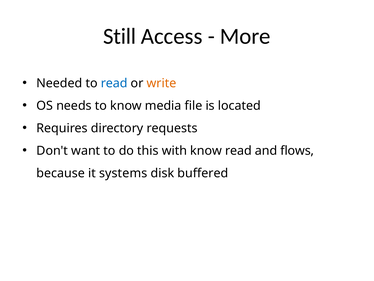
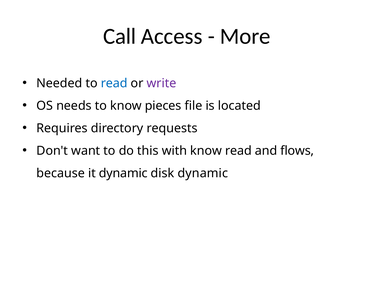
Still: Still -> Call
write colour: orange -> purple
media: media -> pieces
it systems: systems -> dynamic
disk buffered: buffered -> dynamic
